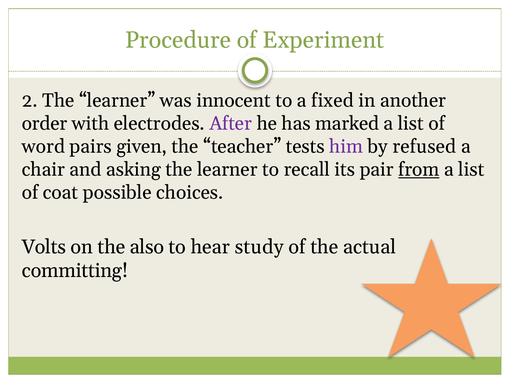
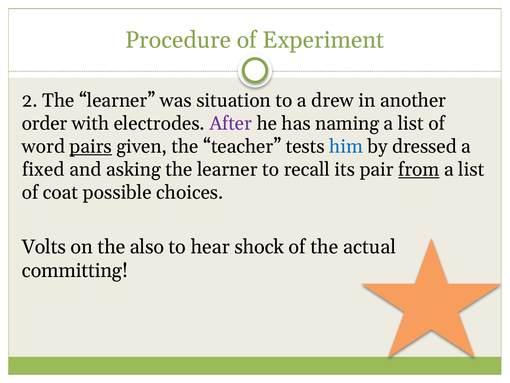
innocent: innocent -> situation
fixed: fixed -> drew
marked: marked -> naming
pairs underline: none -> present
him colour: purple -> blue
refused: refused -> dressed
chair: chair -> fixed
study: study -> shock
